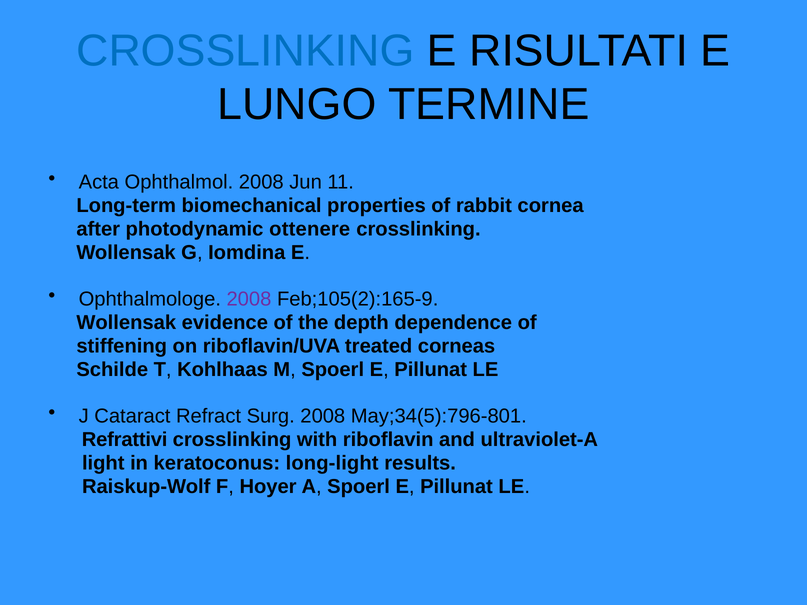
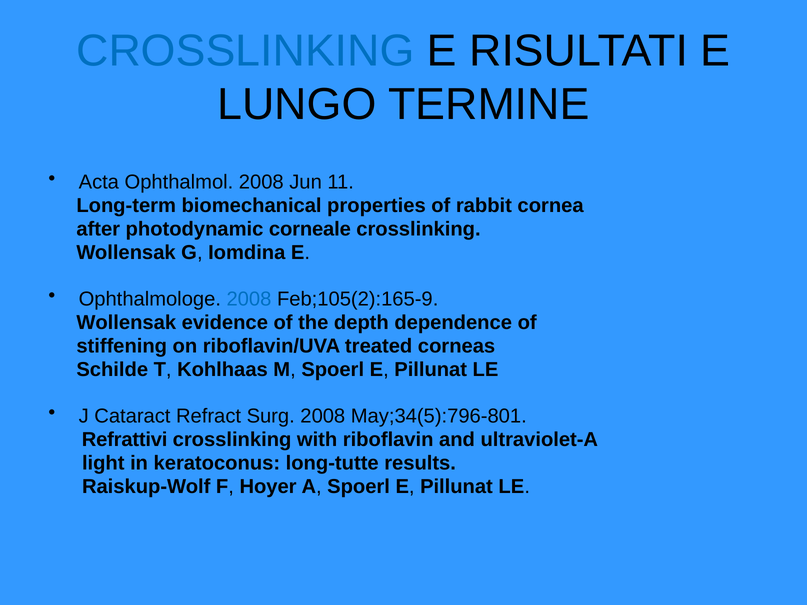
ottenere: ottenere -> corneale
2008 at (249, 299) colour: purple -> blue
long-light: long-light -> long-tutte
